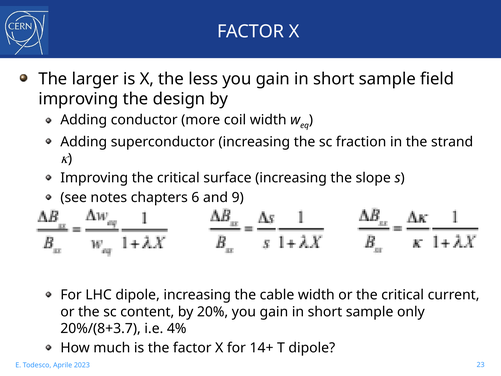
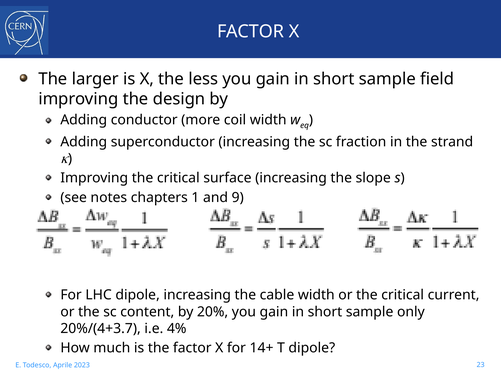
6: 6 -> 1
20%/(8+3.7: 20%/(8+3.7 -> 20%/(4+3.7
